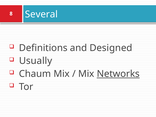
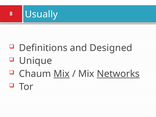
Several: Several -> Usually
Usually: Usually -> Unique
Mix at (62, 74) underline: none -> present
